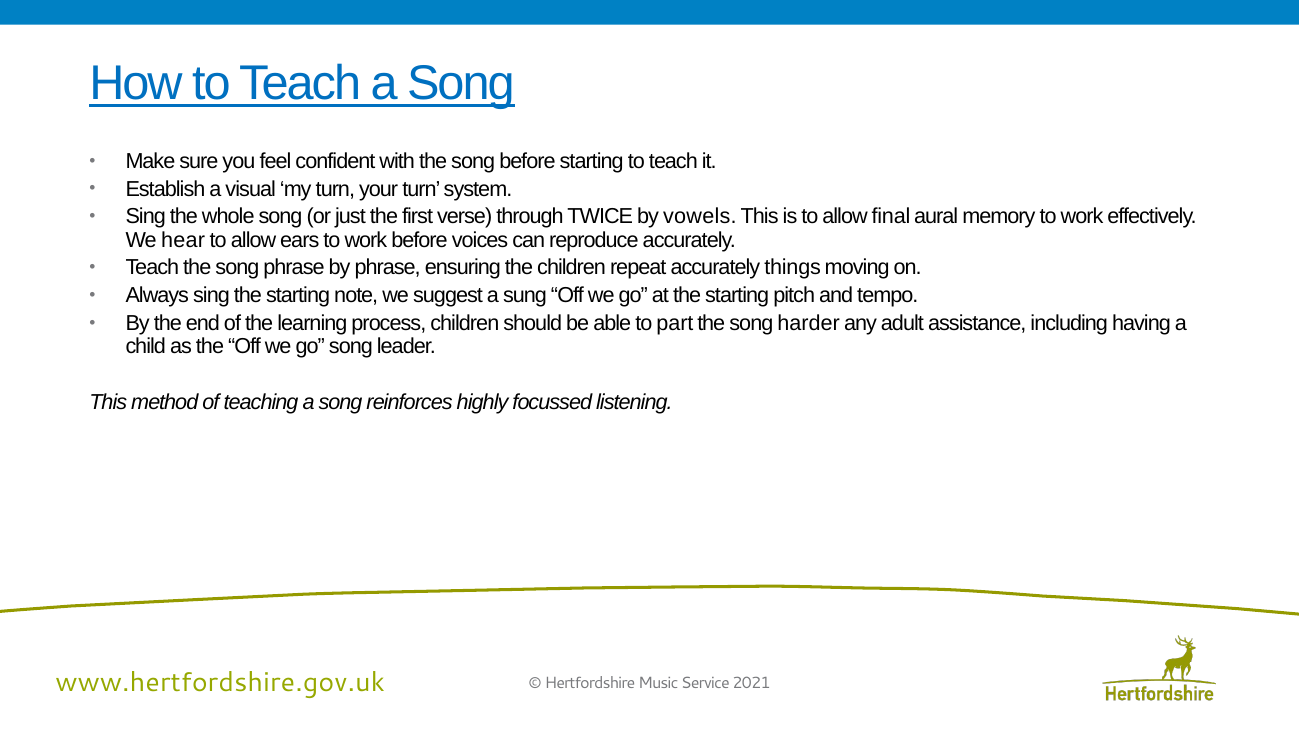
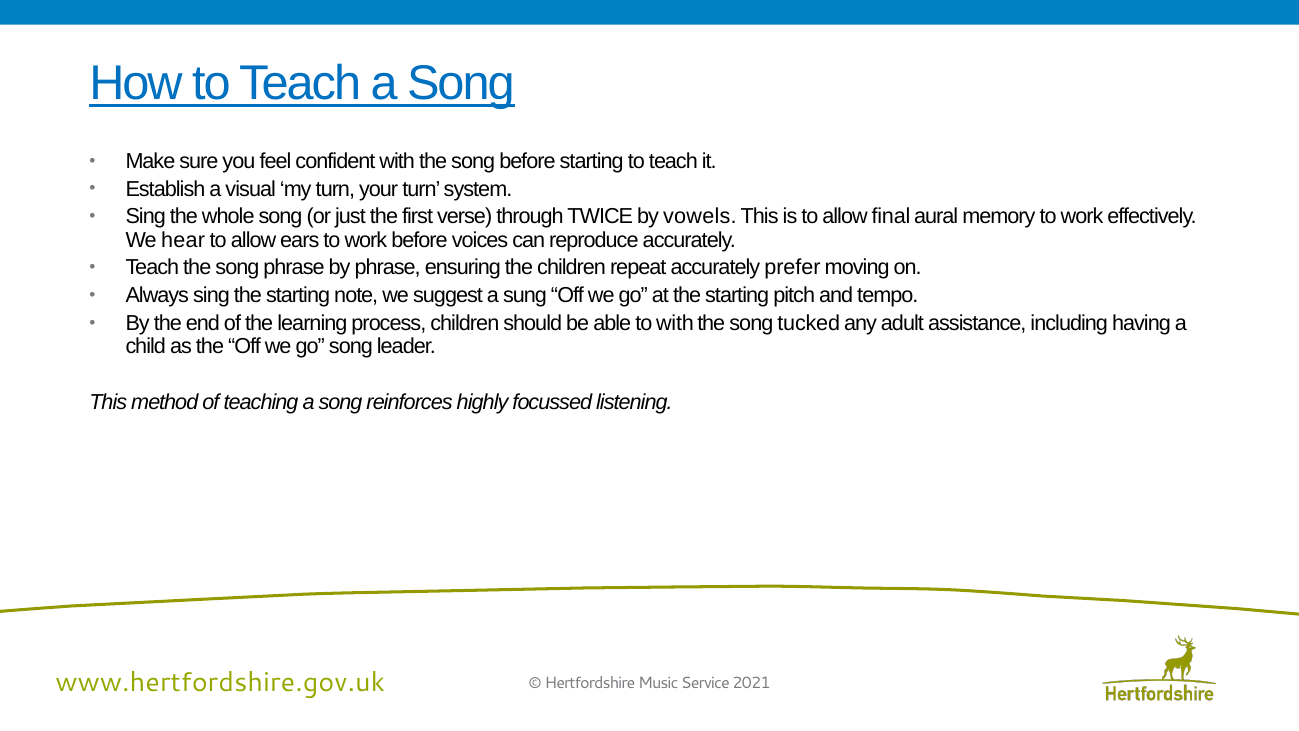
things: things -> prefer
to part: part -> with
harder: harder -> tucked
